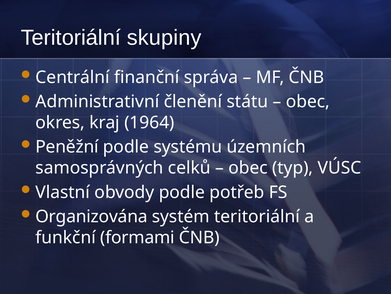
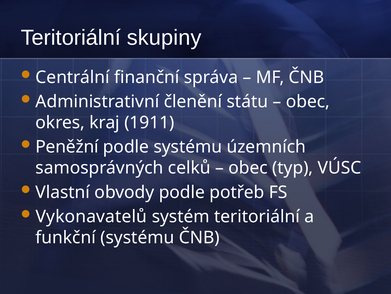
1964: 1964 -> 1911
Organizována: Organizována -> Vykonavatelů
funkční formami: formami -> systému
